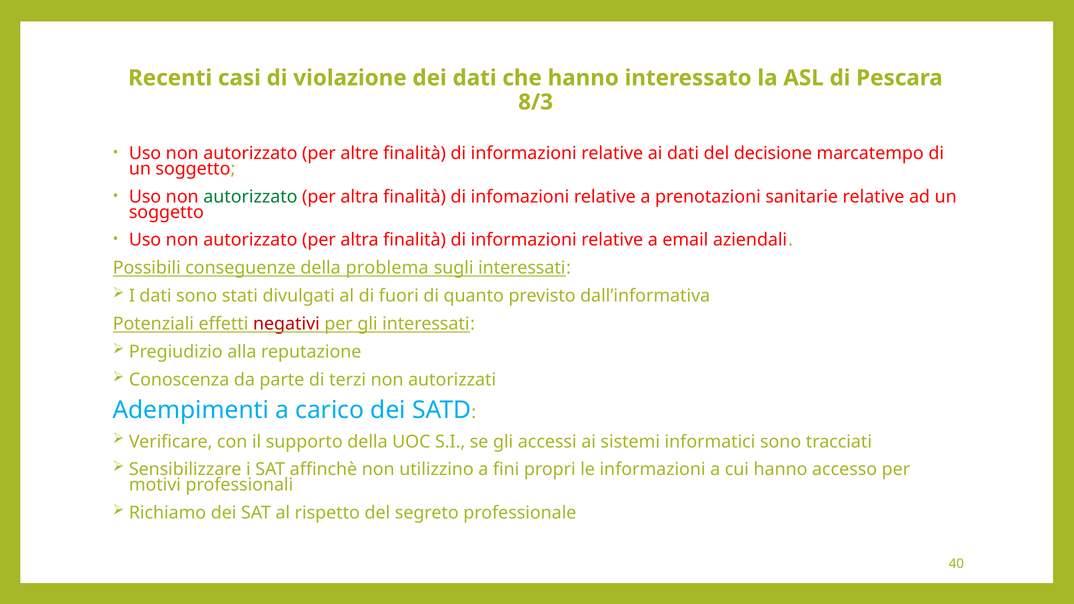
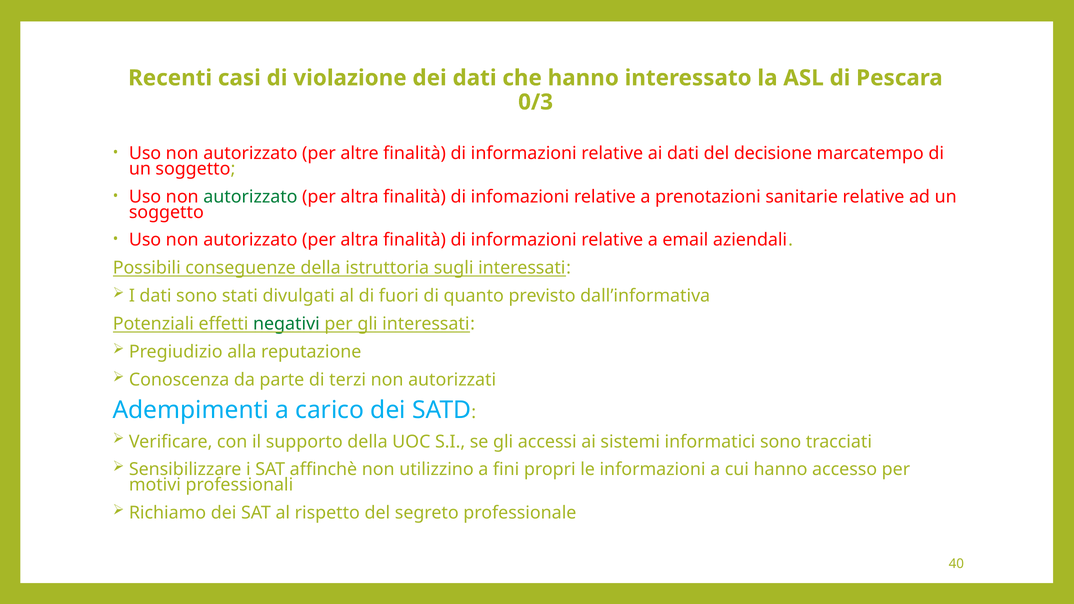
8/3: 8/3 -> 0/3
problema: problema -> istruttoria
negativi colour: red -> green
